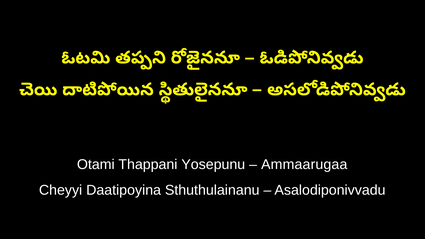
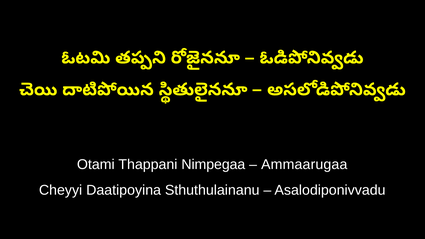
Yosepunu: Yosepunu -> Nimpegaa
